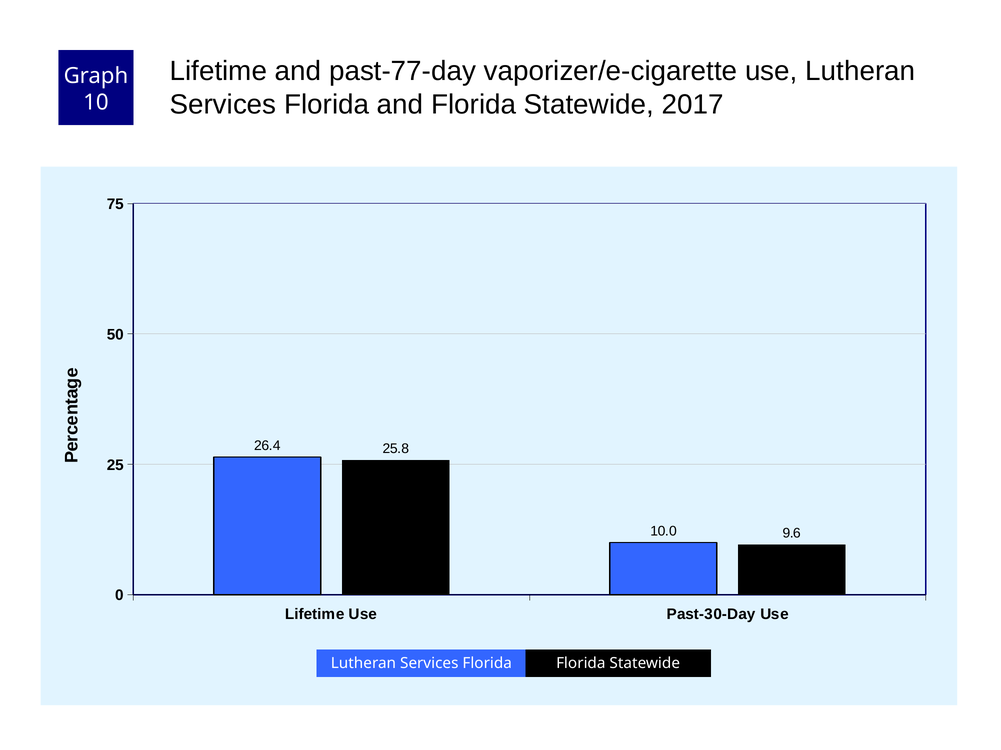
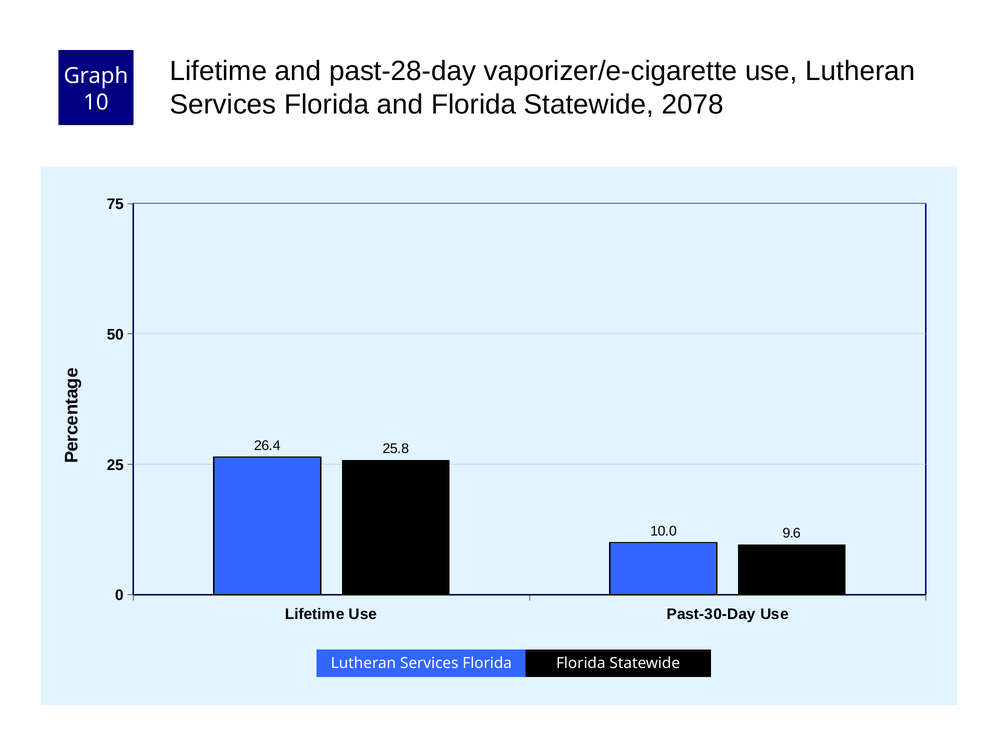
past-77-day: past-77-day -> past-28-day
2017: 2017 -> 2078
